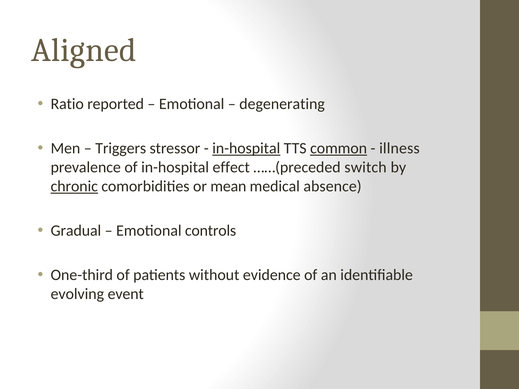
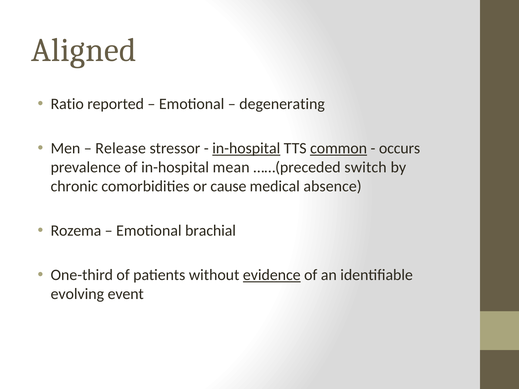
Triggers: Triggers -> Release
illness: illness -> occurs
effect: effect -> mean
chronic underline: present -> none
mean: mean -> cause
Gradual: Gradual -> Rozema
controls: controls -> brachial
evidence underline: none -> present
